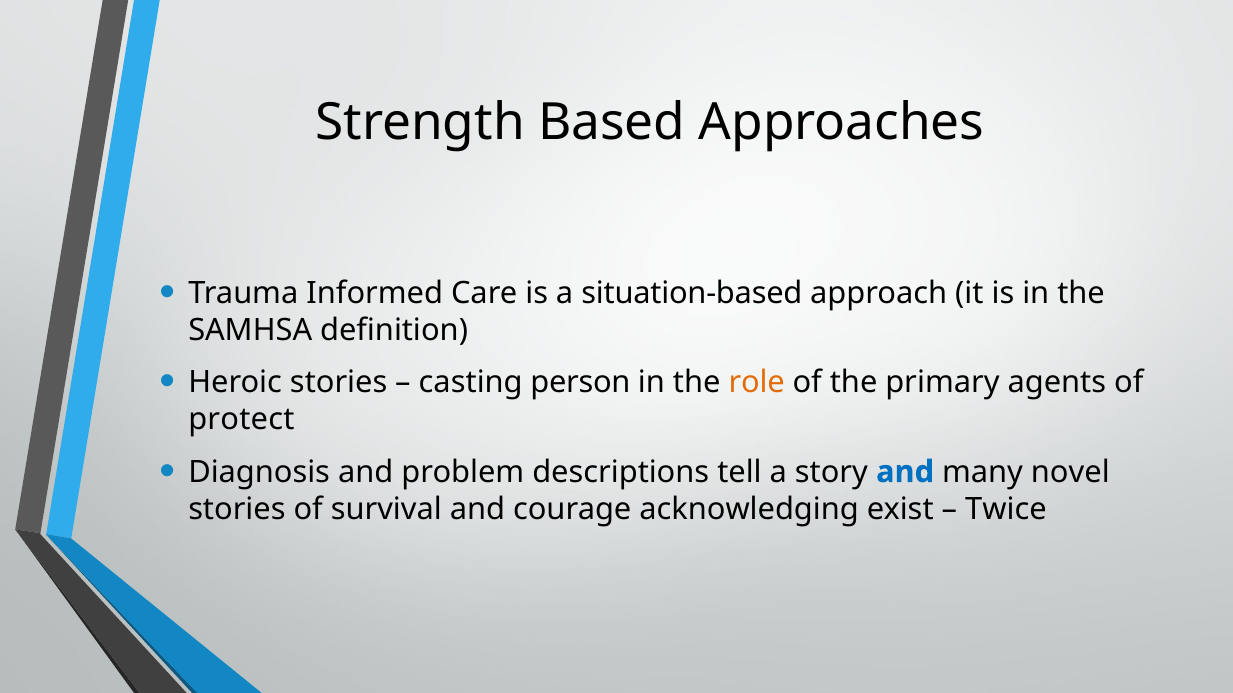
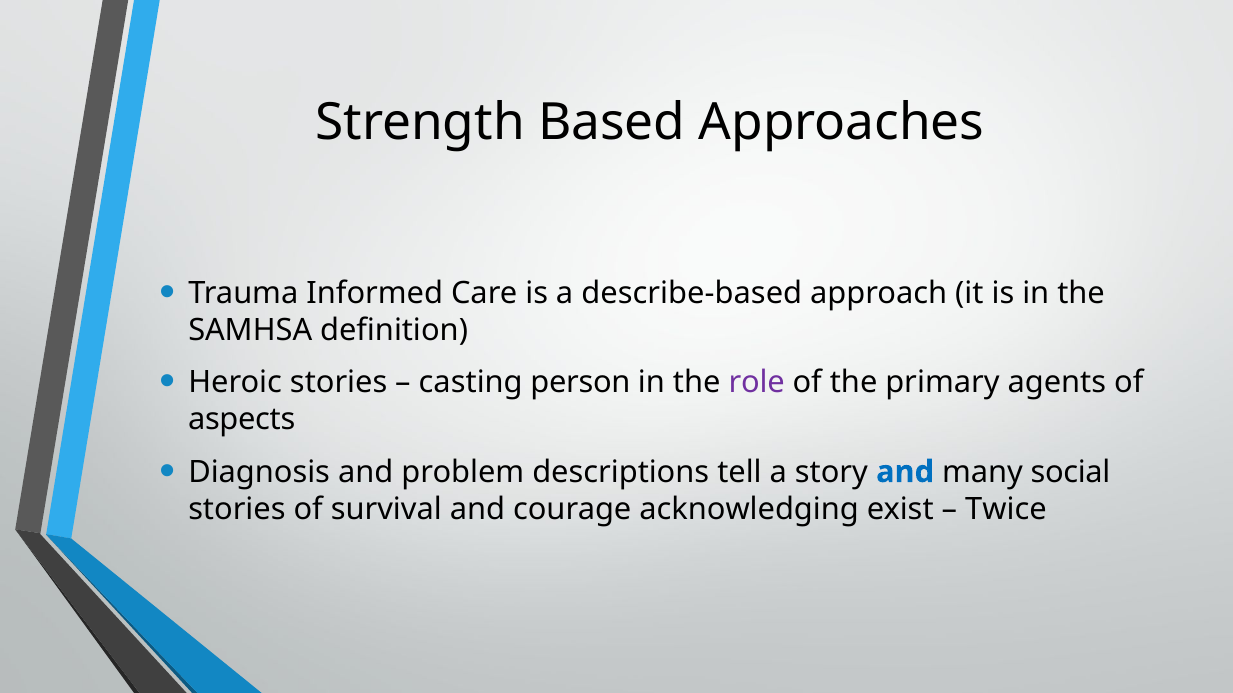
situation-based: situation-based -> describe-based
role colour: orange -> purple
protect: protect -> aspects
novel: novel -> social
